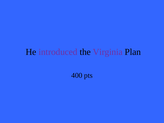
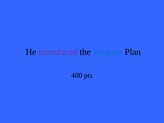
Virginia colour: purple -> blue
